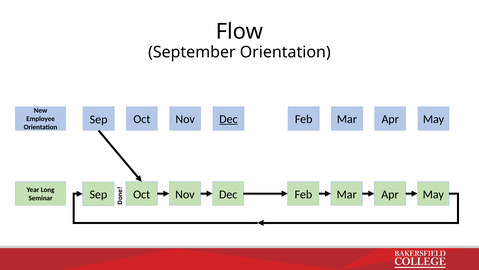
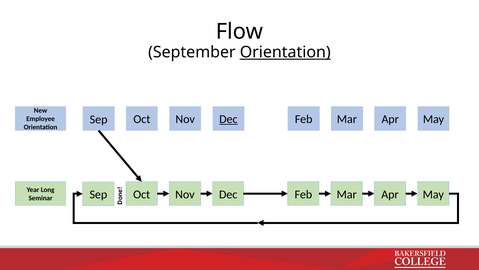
Orientation at (285, 52) underline: none -> present
